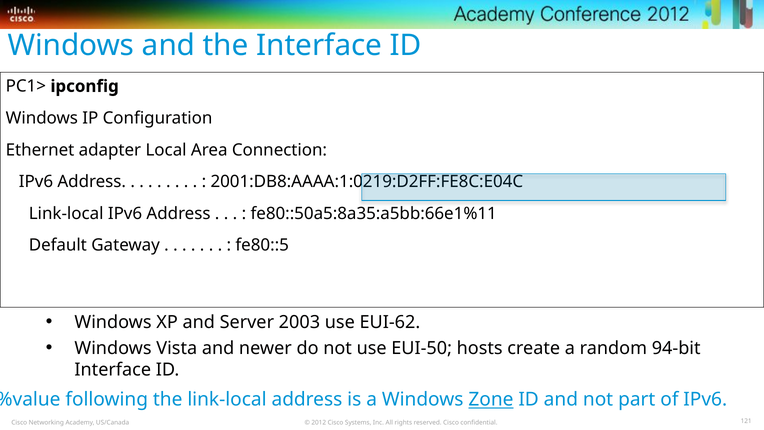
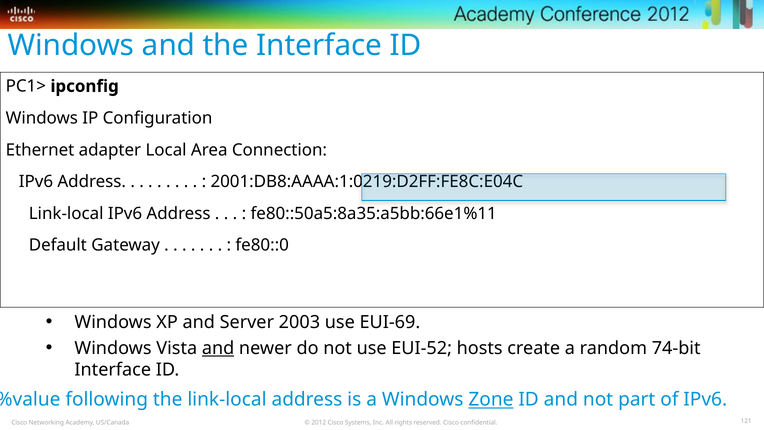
fe80::5: fe80::5 -> fe80::0
EUI-62: EUI-62 -> EUI-69
and at (218, 348) underline: none -> present
EUI-50: EUI-50 -> EUI-52
94-bit: 94-bit -> 74-bit
